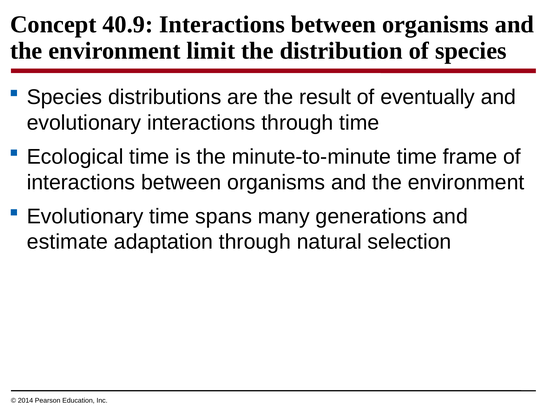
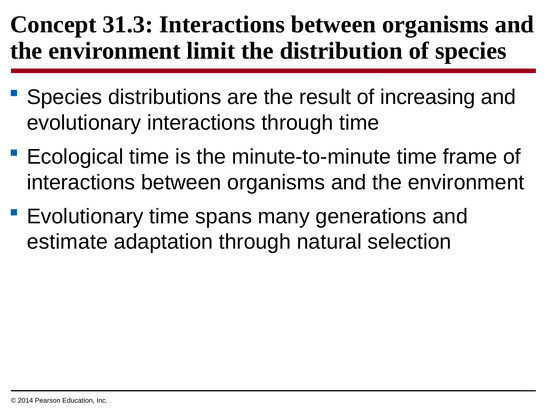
40.9: 40.9 -> 31.3
eventually: eventually -> increasing
